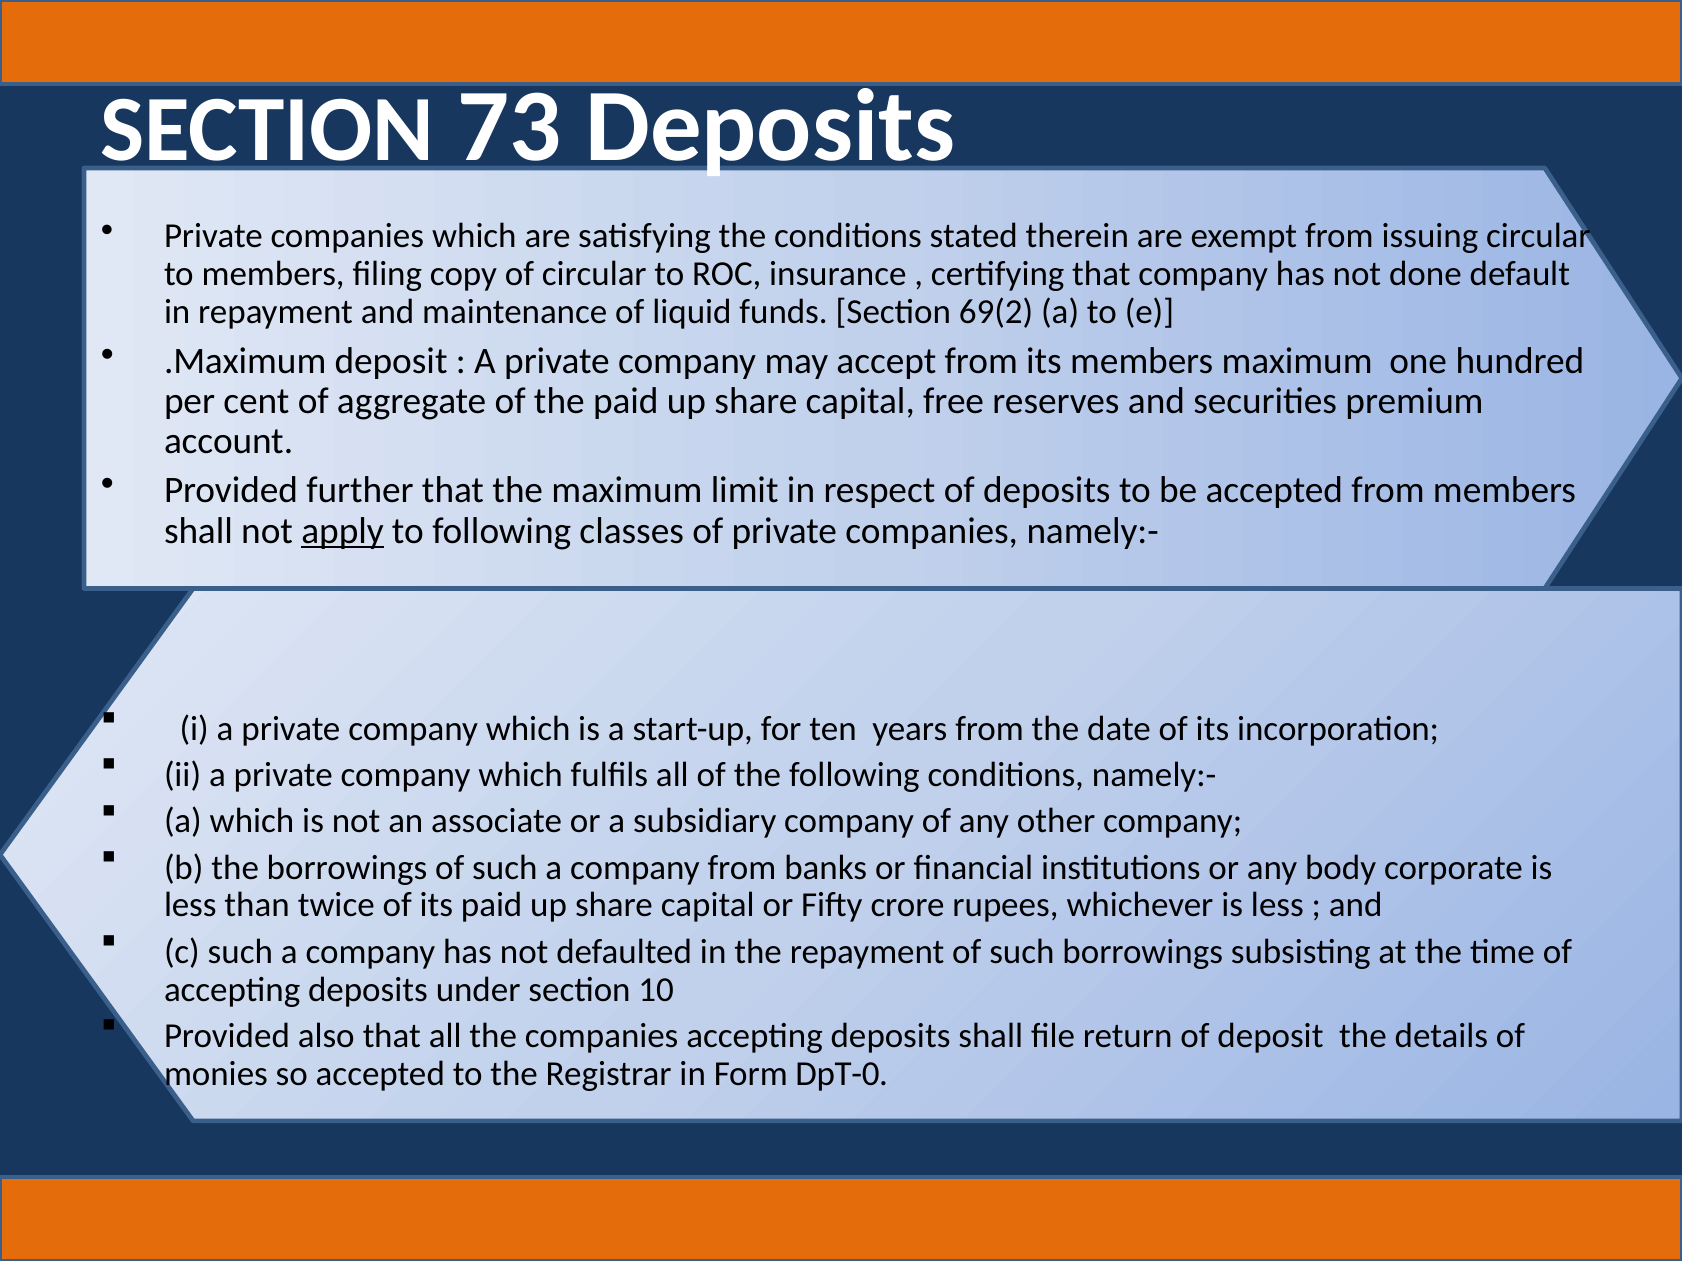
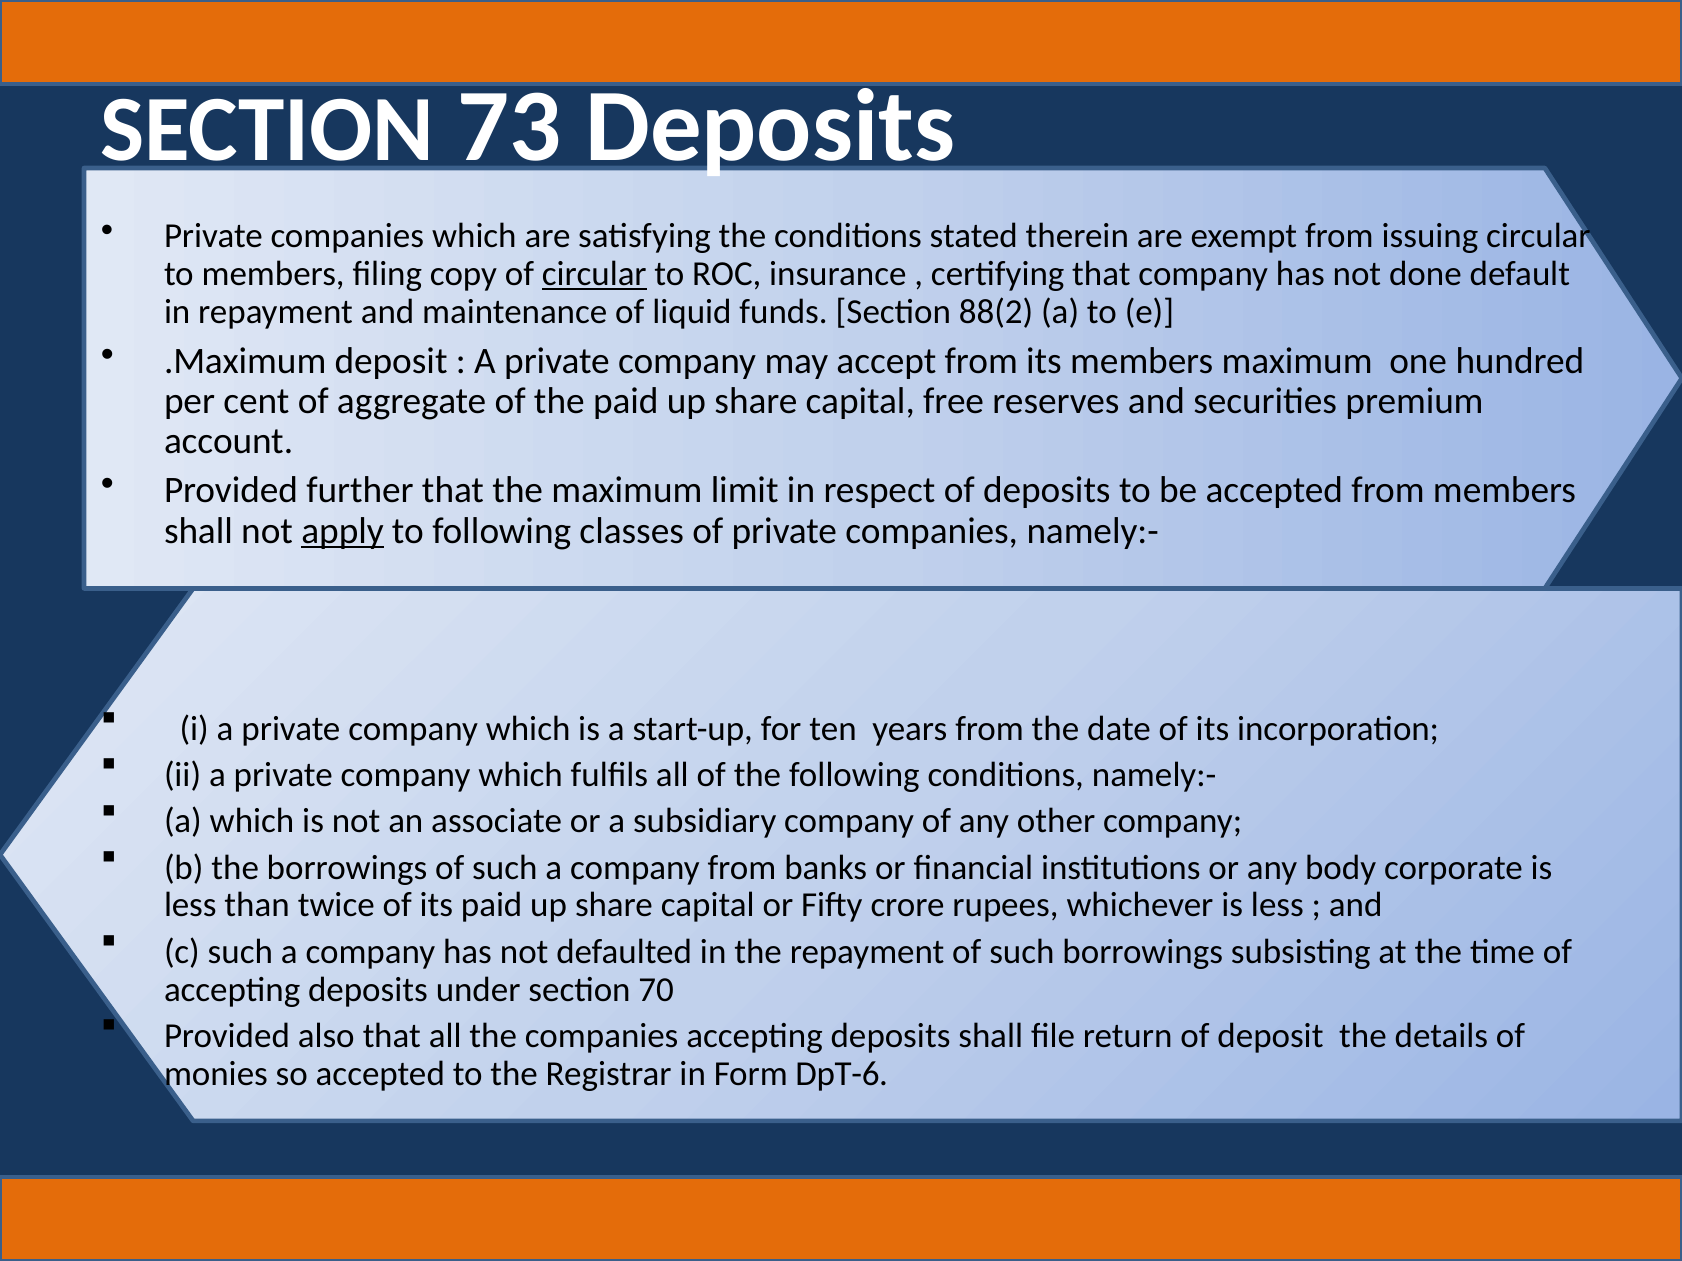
circular at (594, 274) underline: none -> present
69(2: 69(2 -> 88(2
10: 10 -> 70
DpT-0: DpT-0 -> DpT-6
